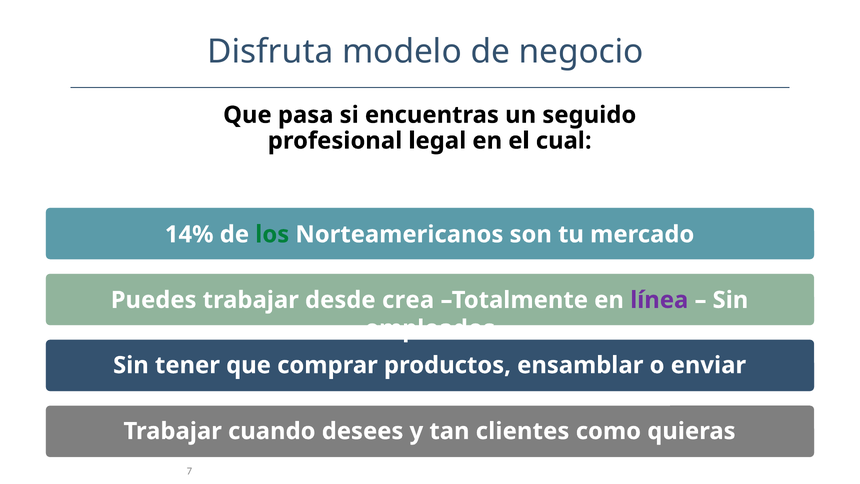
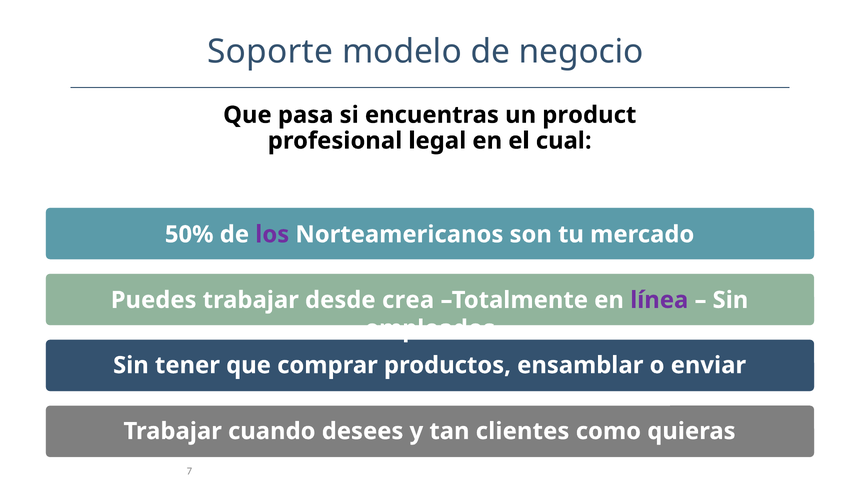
Disfruta: Disfruta -> Soporte
seguido: seguido -> product
14%: 14% -> 50%
los colour: green -> purple
